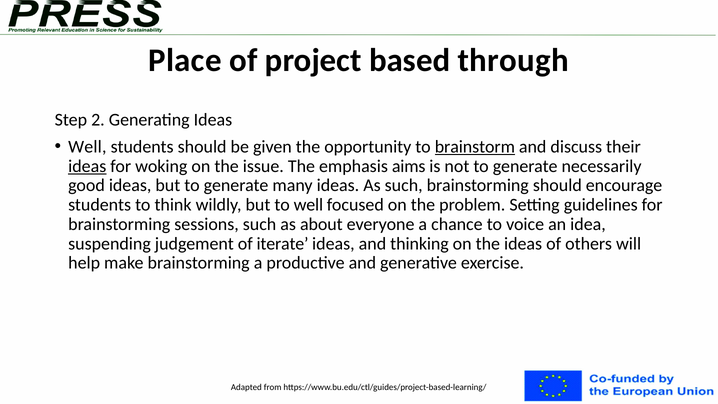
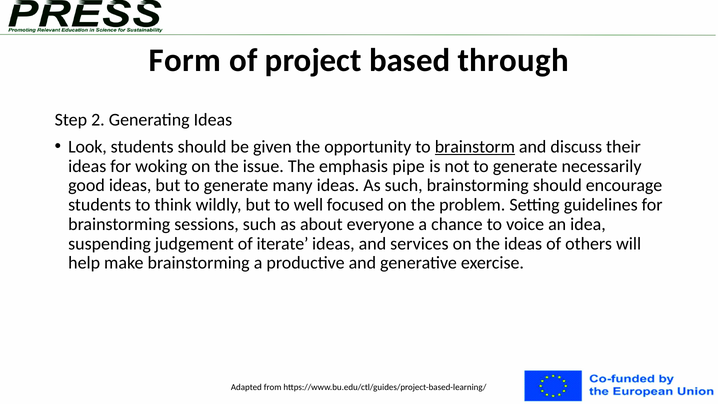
Place: Place -> Form
Well at (87, 147): Well -> Look
ideas at (87, 166) underline: present -> none
aims: aims -> pipe
thinking: thinking -> services
